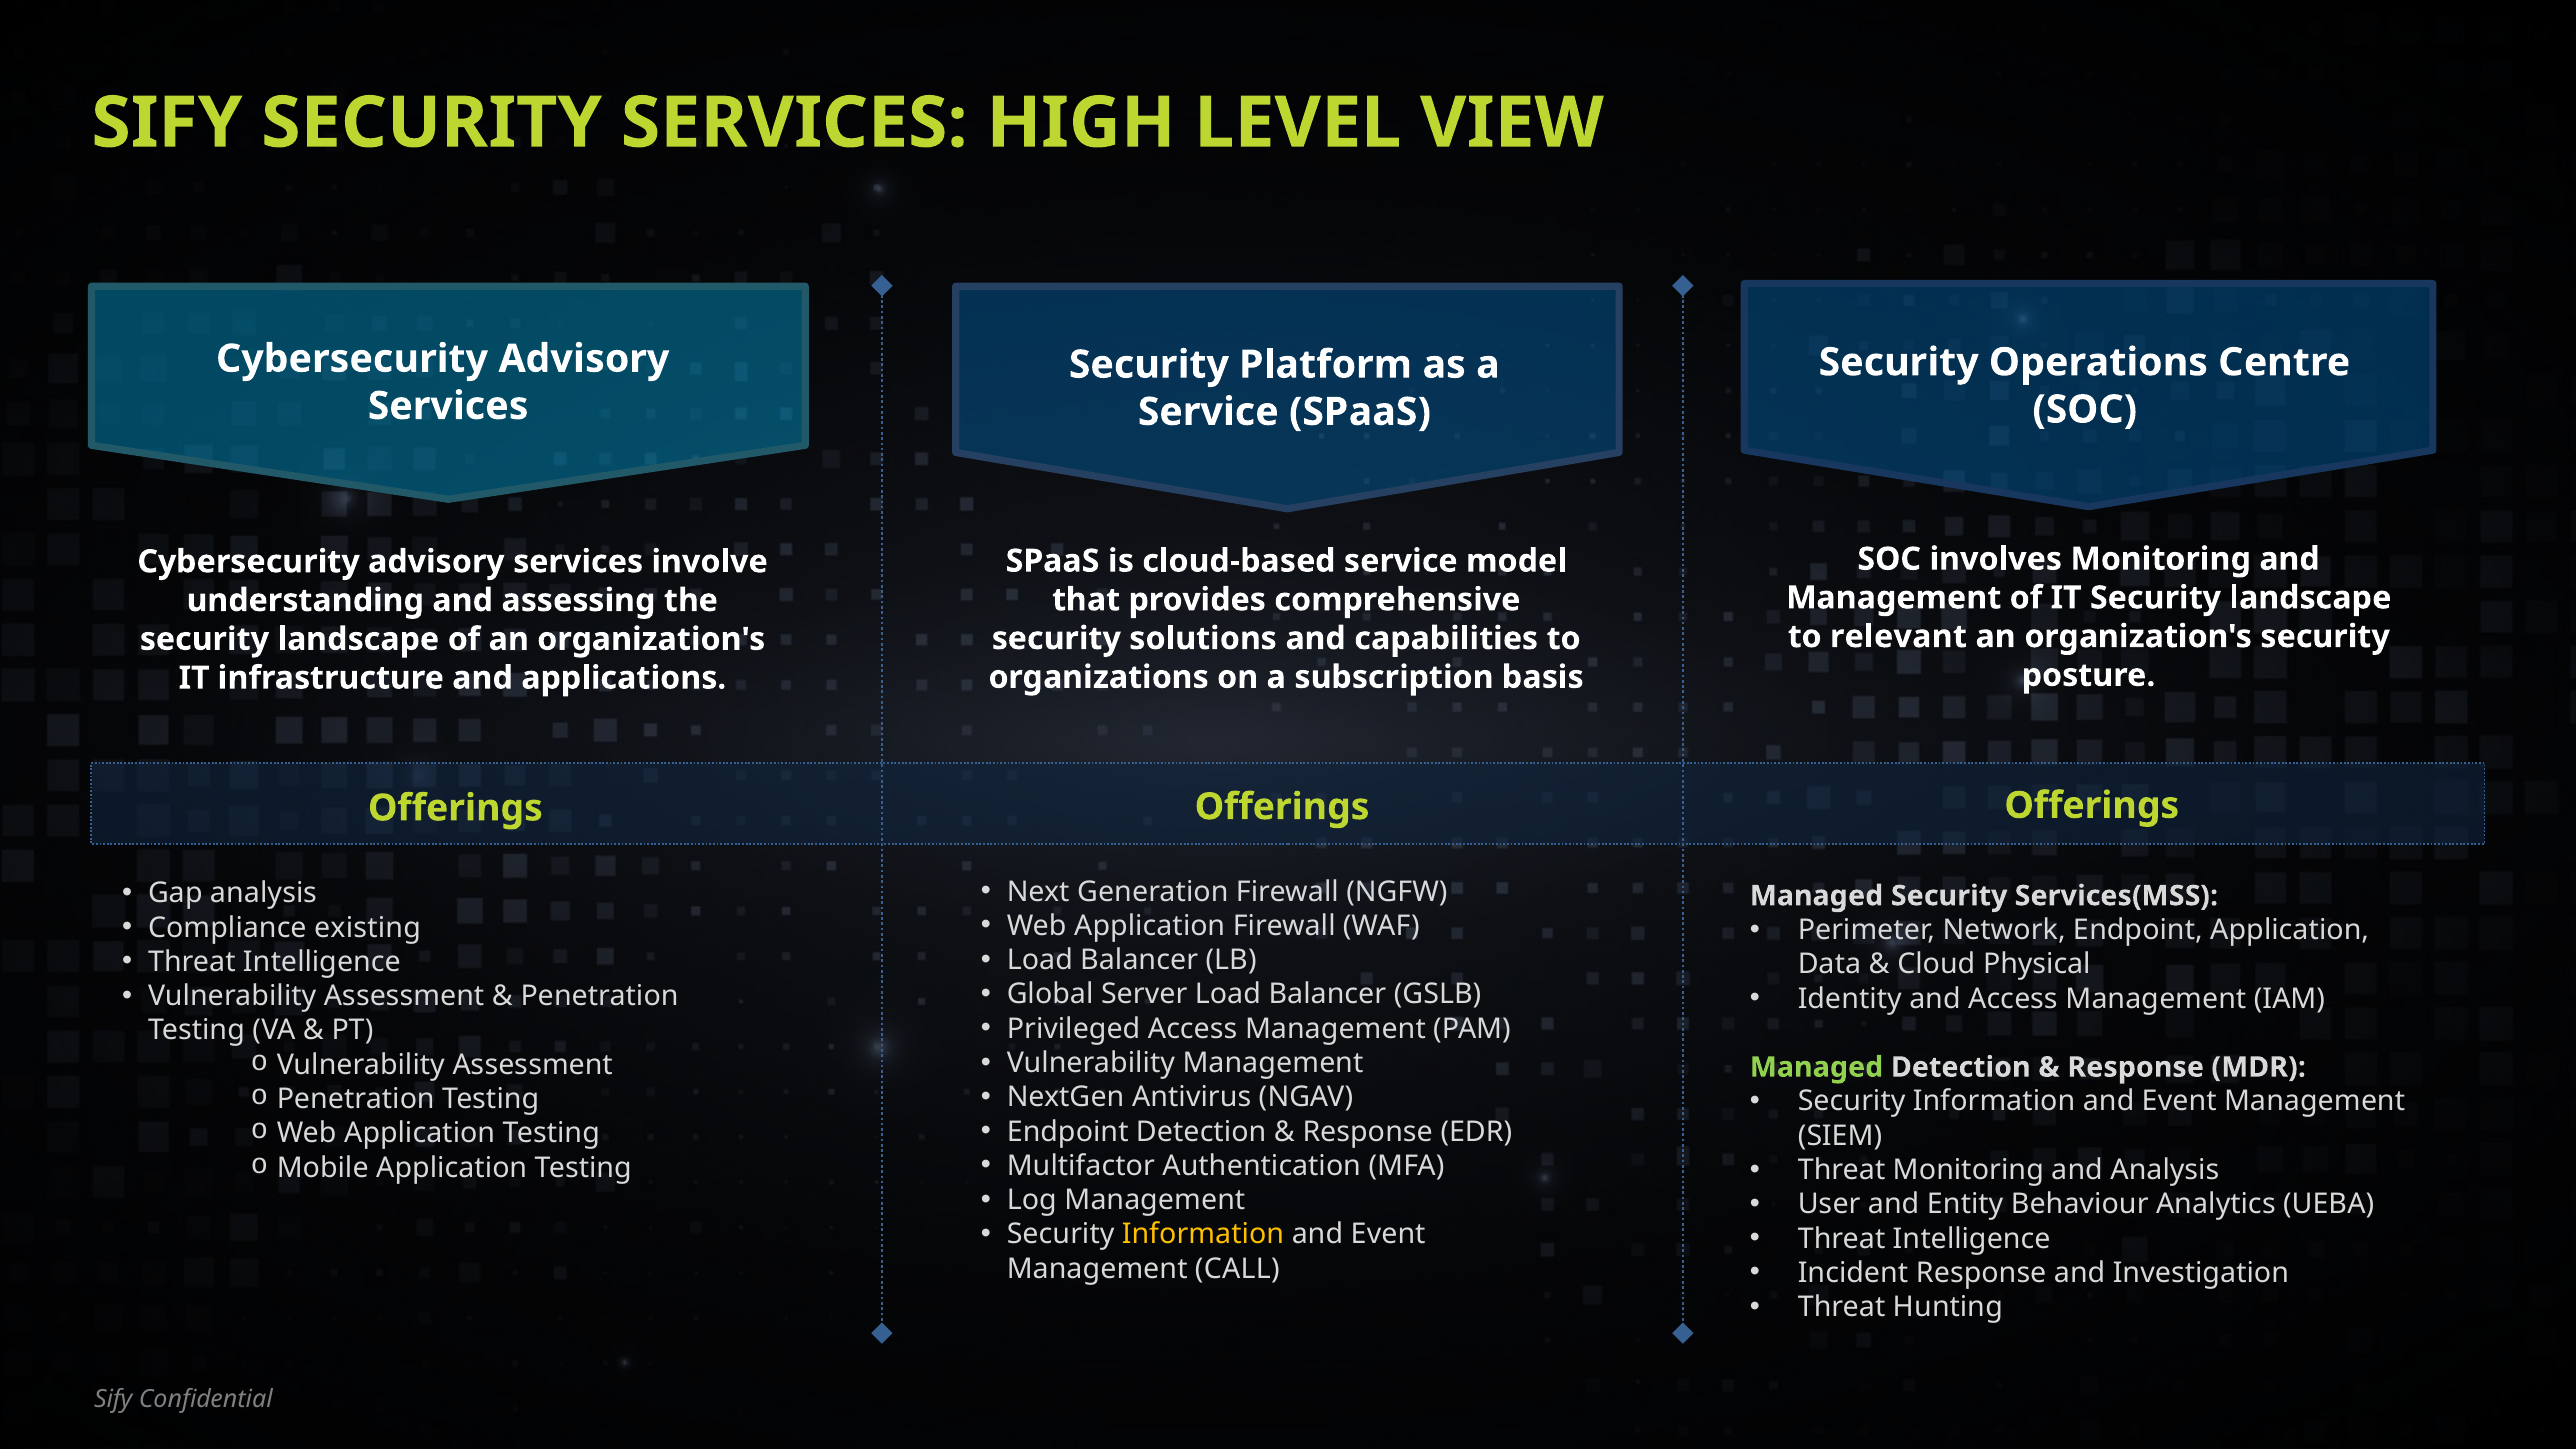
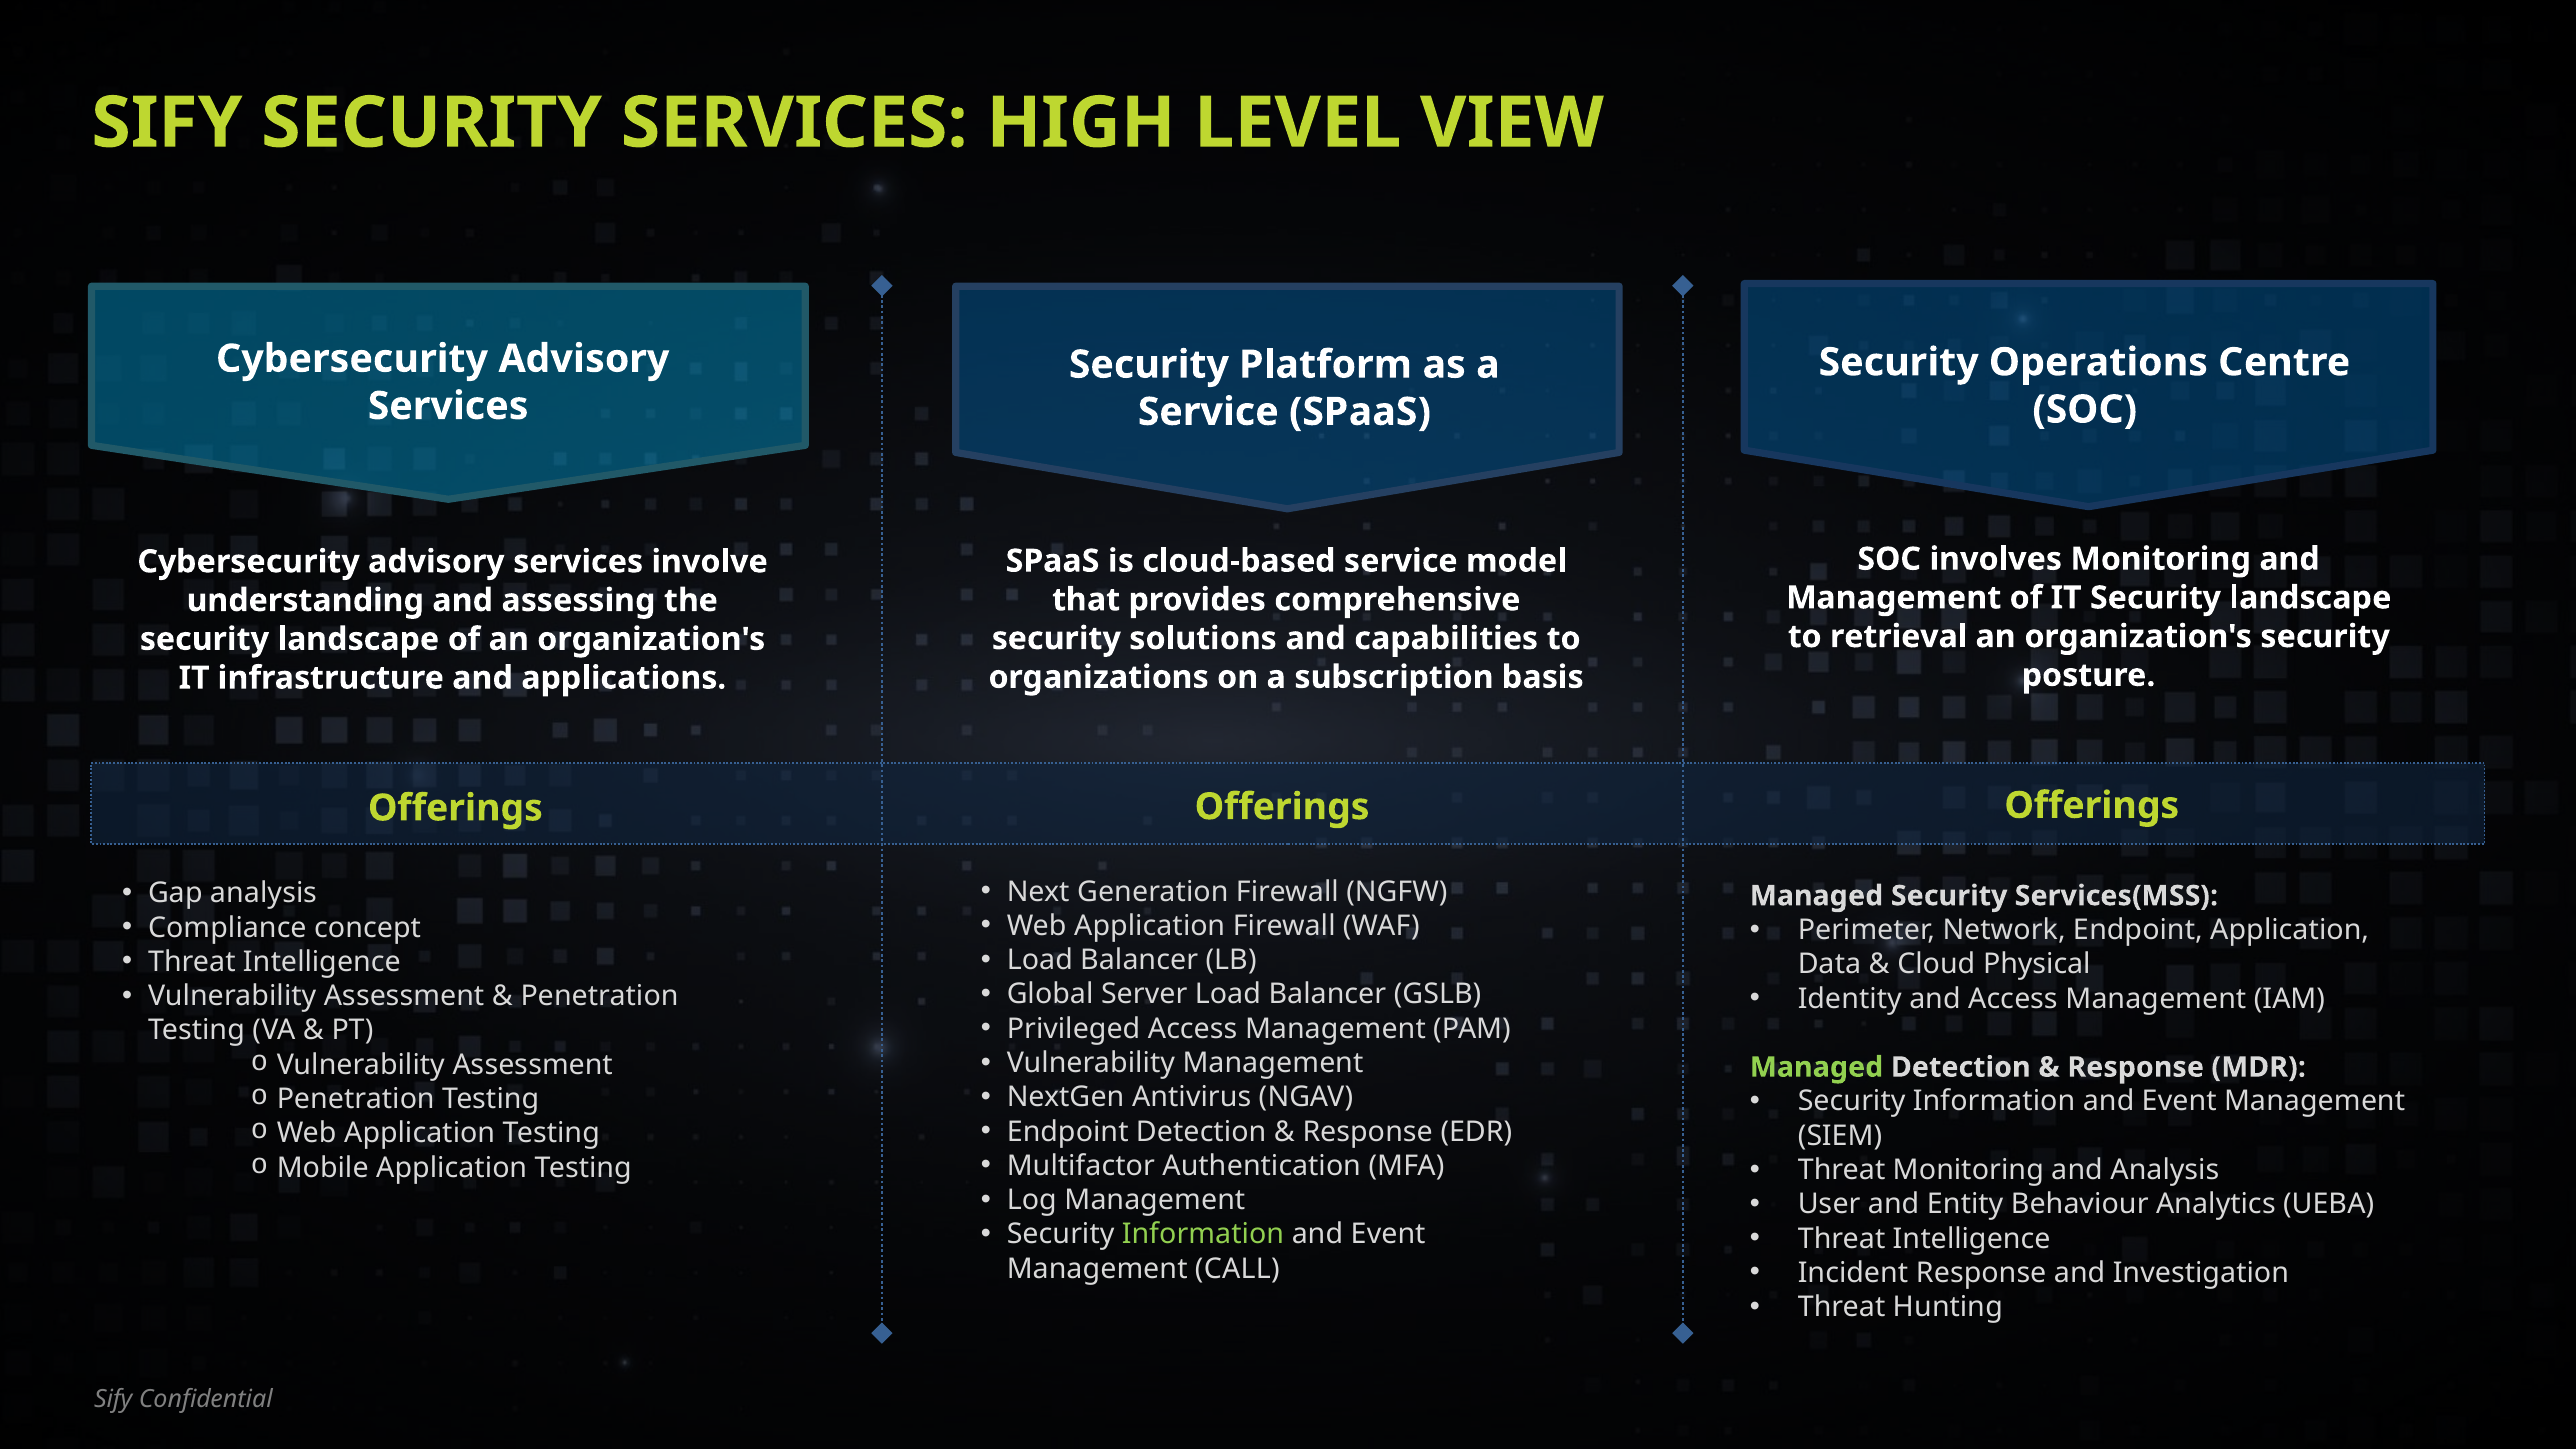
relevant: relevant -> retrieval
existing: existing -> concept
Information at (1203, 1235) colour: yellow -> light green
